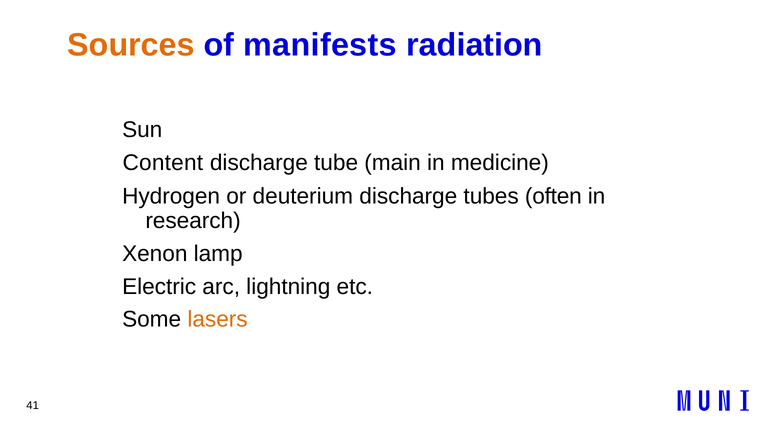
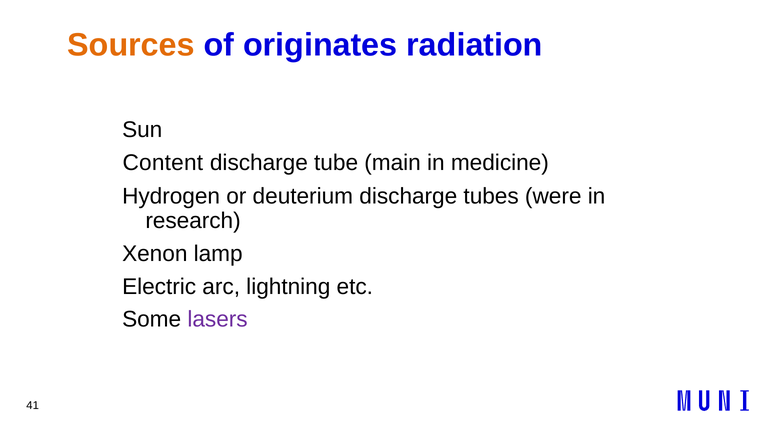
manifests: manifests -> originates
often: often -> were
lasers colour: orange -> purple
